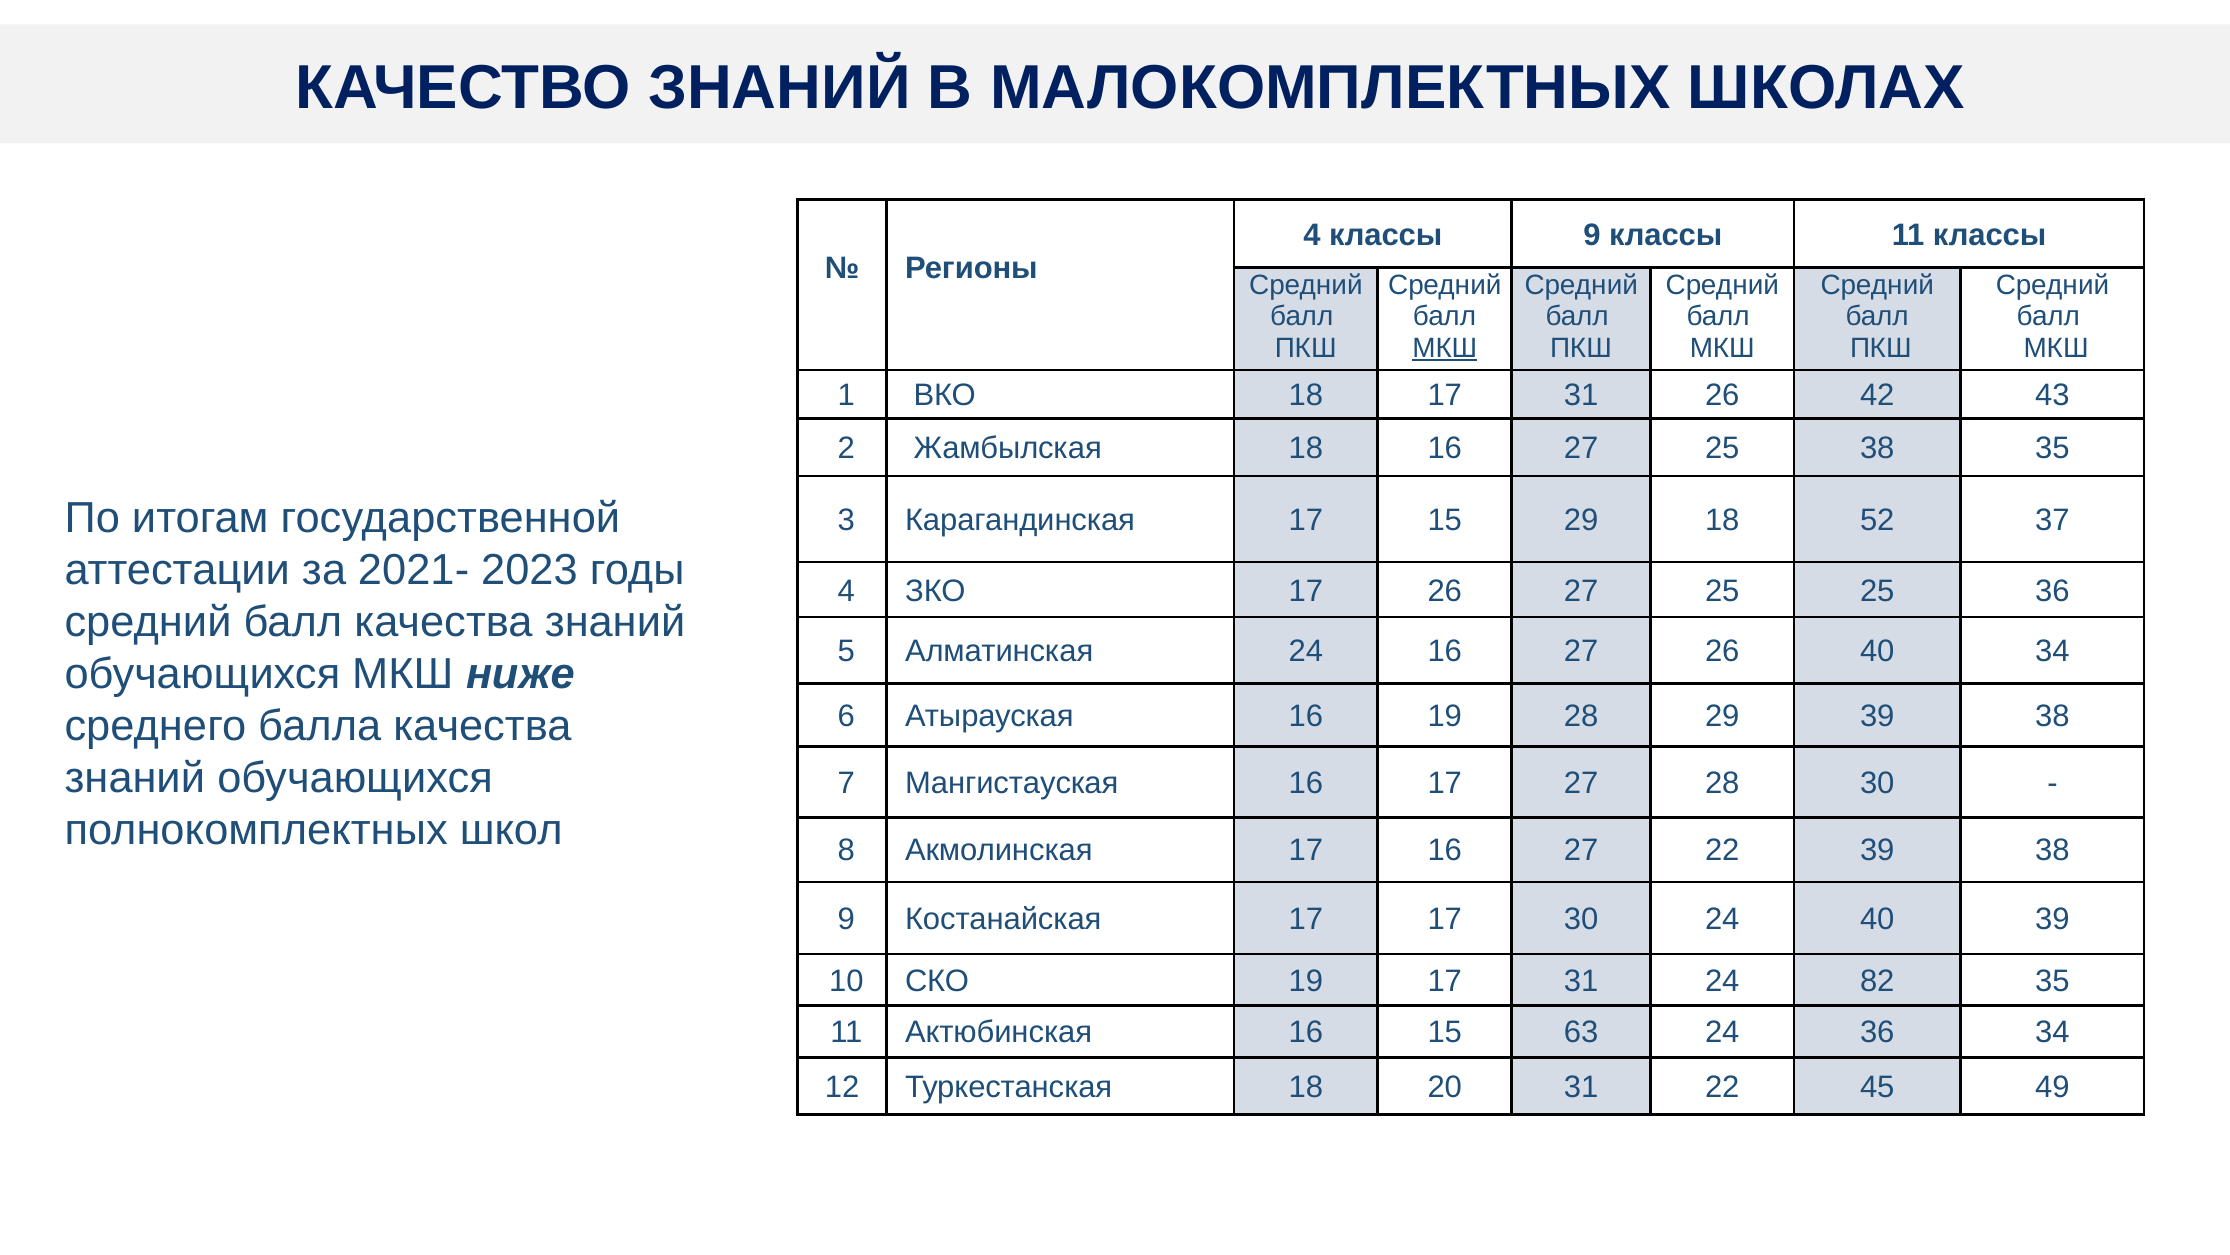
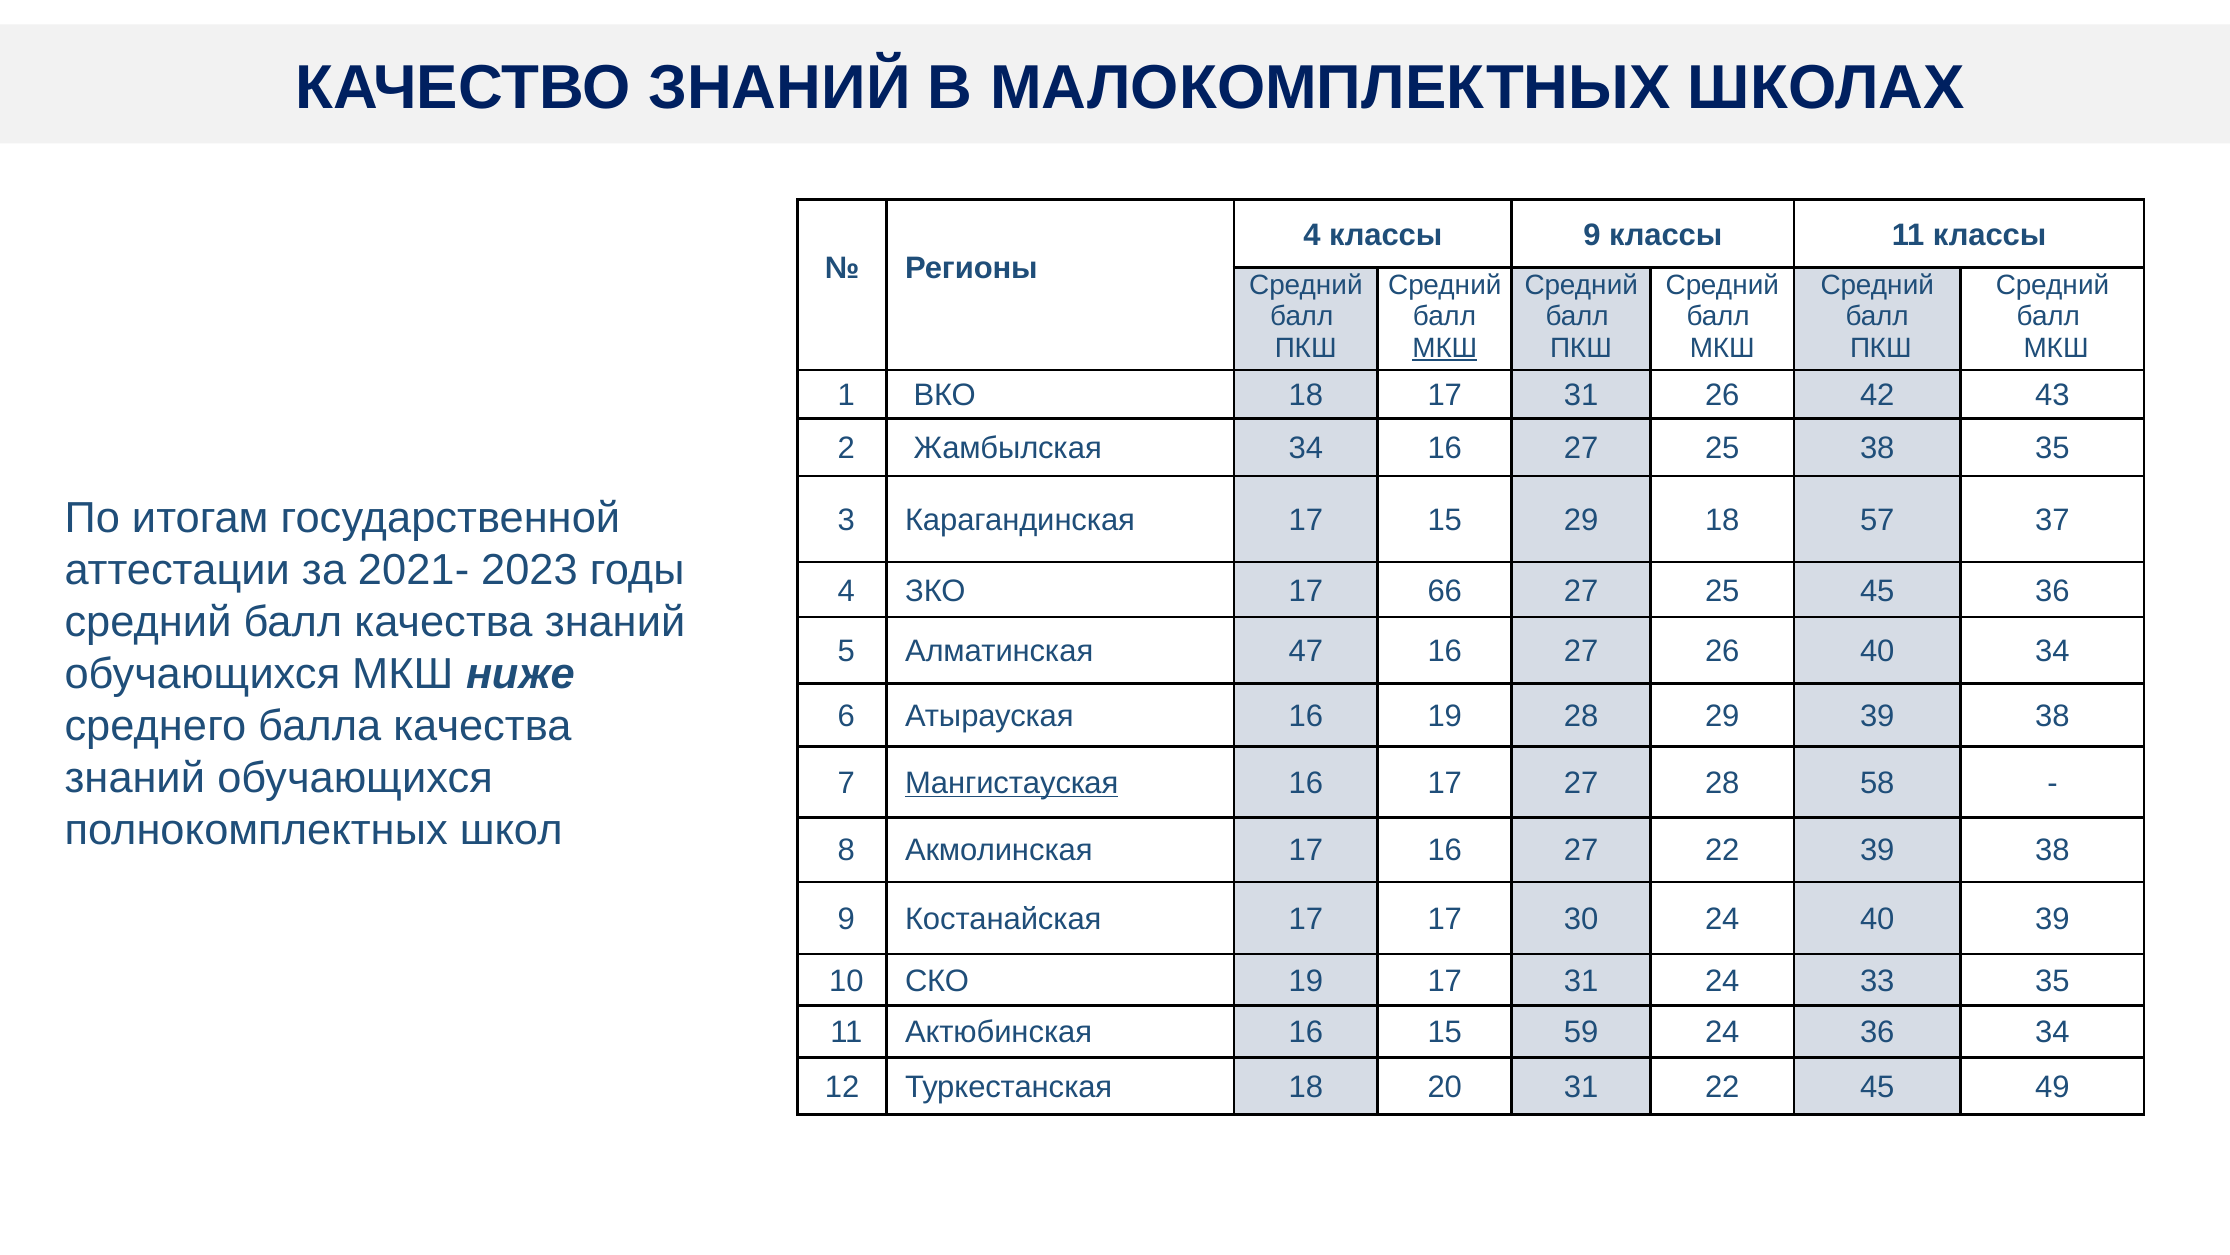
Жамбылская 18: 18 -> 34
52: 52 -> 57
17 26: 26 -> 66
25 25: 25 -> 45
Алматинская 24: 24 -> 47
Мангистауская underline: none -> present
28 30: 30 -> 58
82: 82 -> 33
63: 63 -> 59
